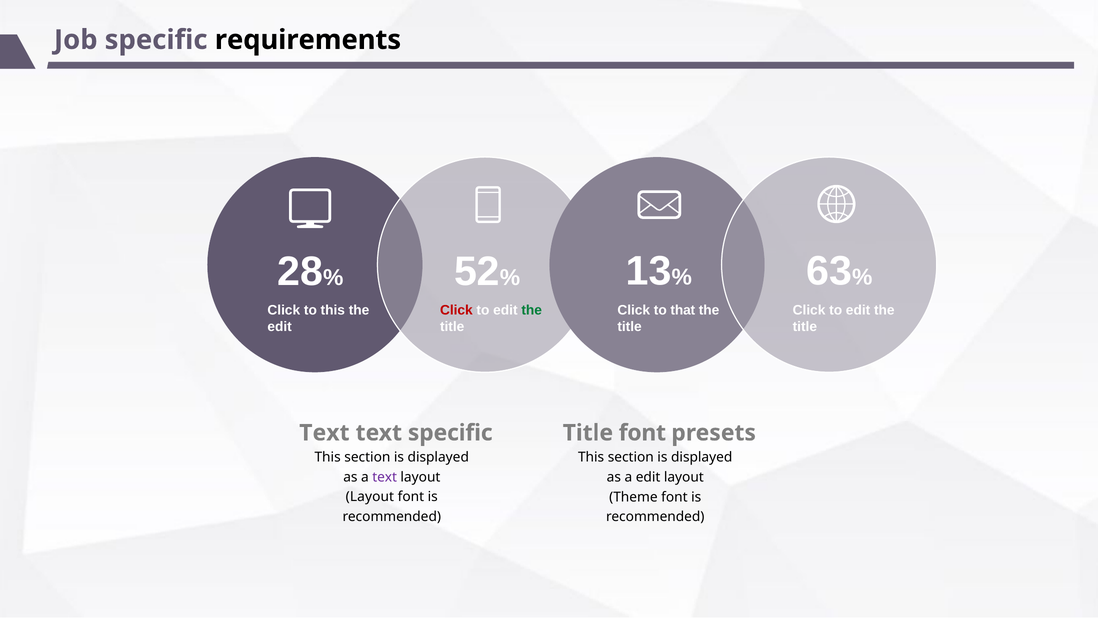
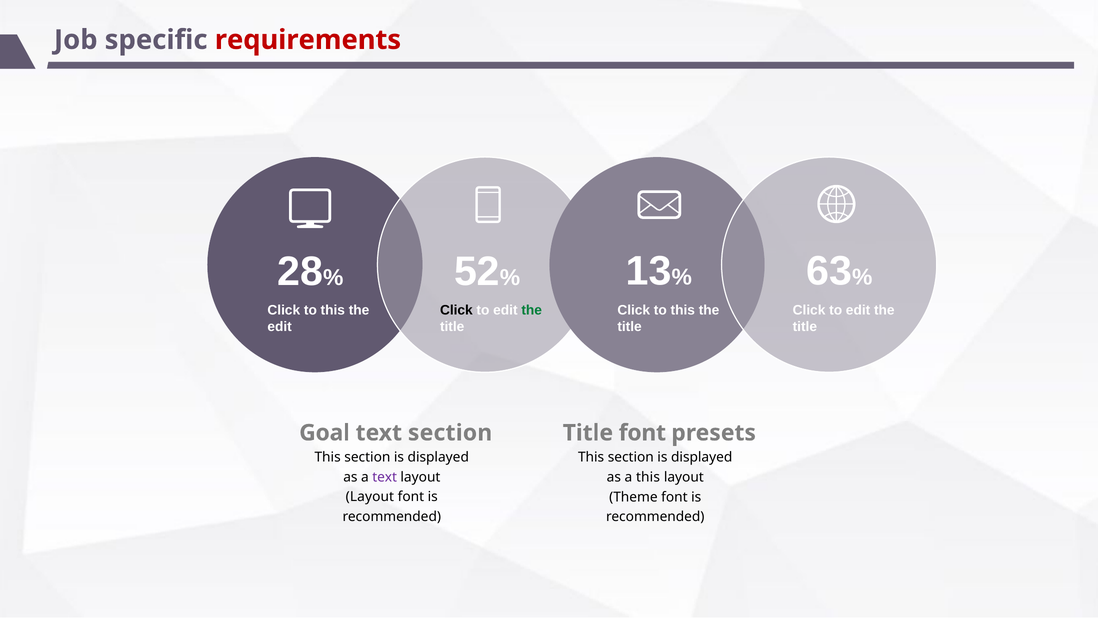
requirements colour: black -> red
Click at (456, 310) colour: red -> black
that at (683, 310): that -> this
Text at (324, 433): Text -> Goal
text specific: specific -> section
a edit: edit -> this
